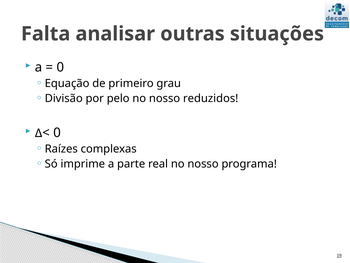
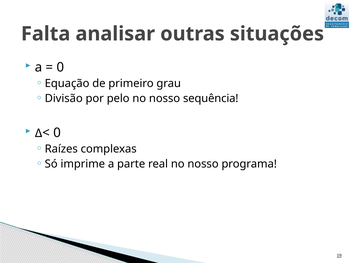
reduzidos: reduzidos -> sequência
